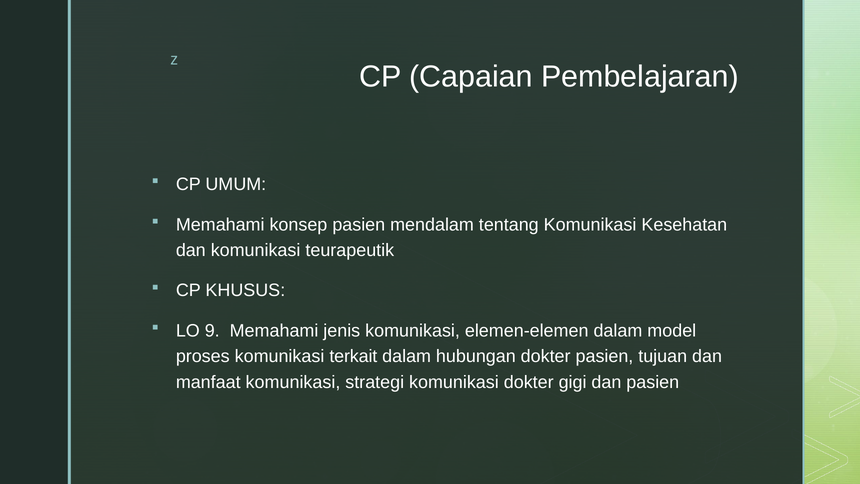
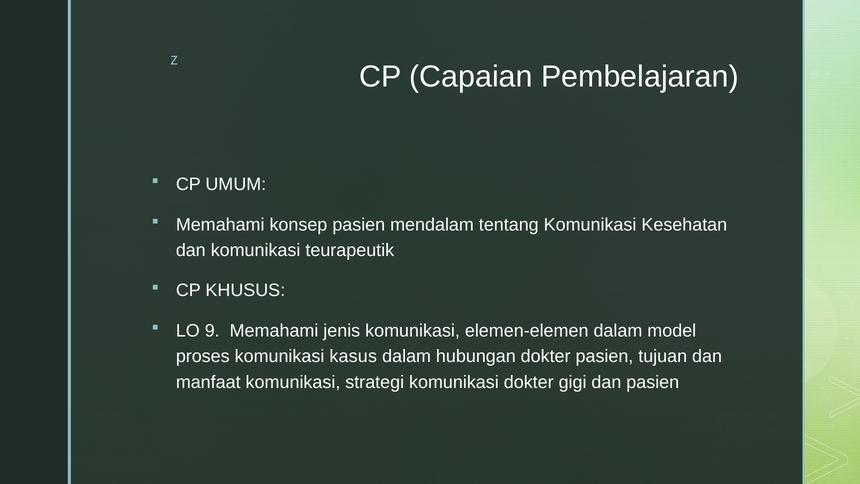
terkait: terkait -> kasus
